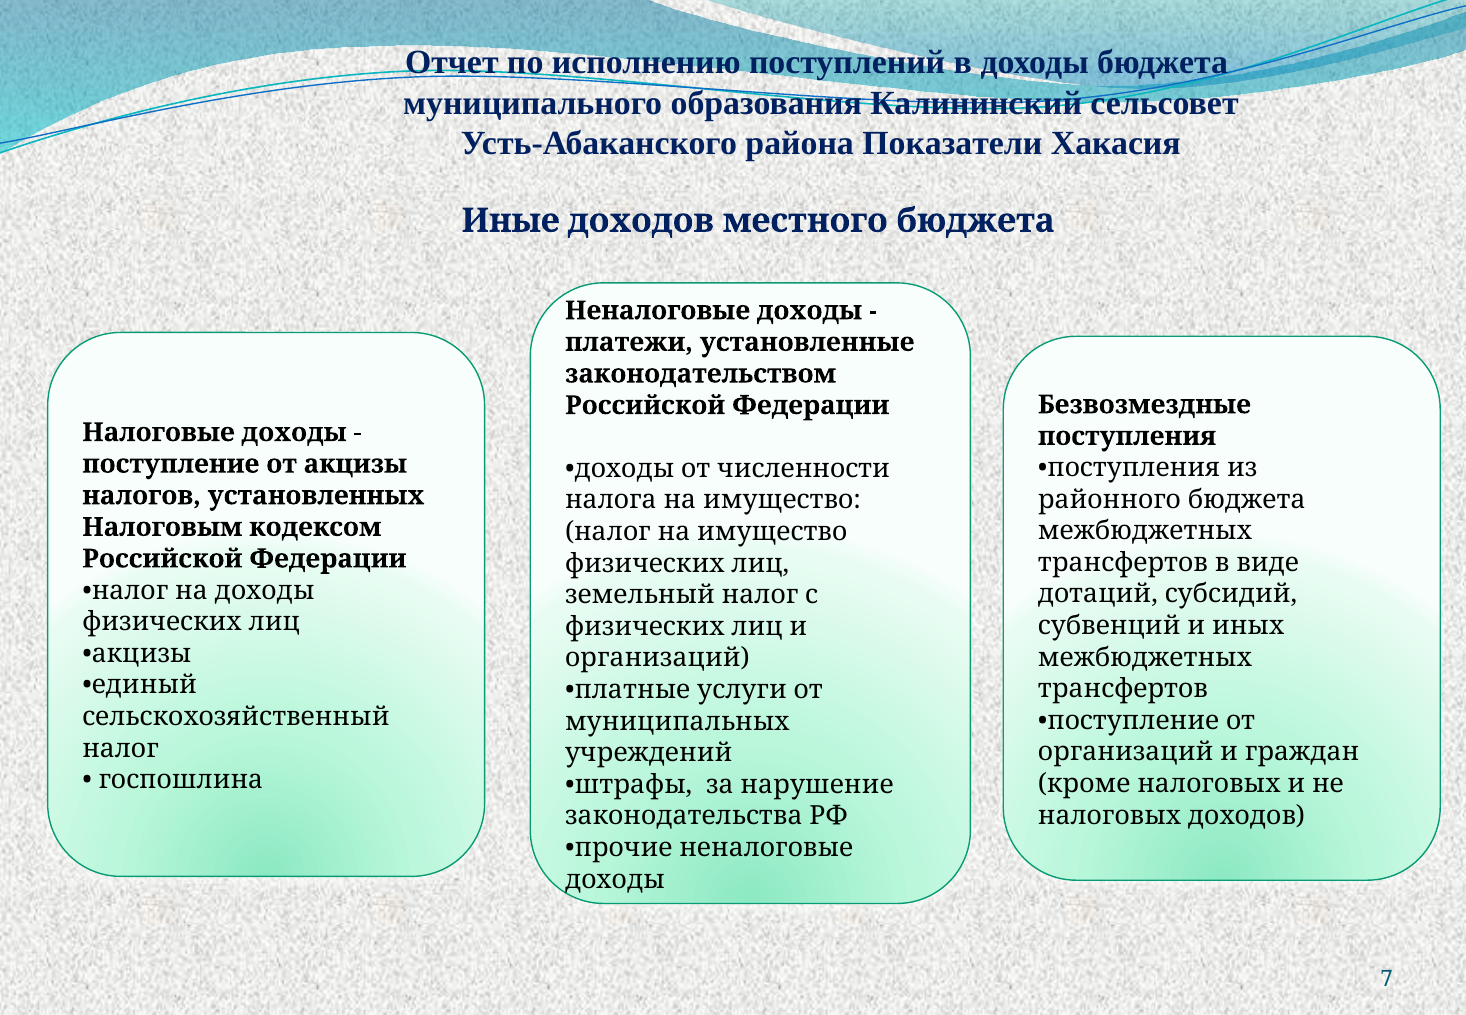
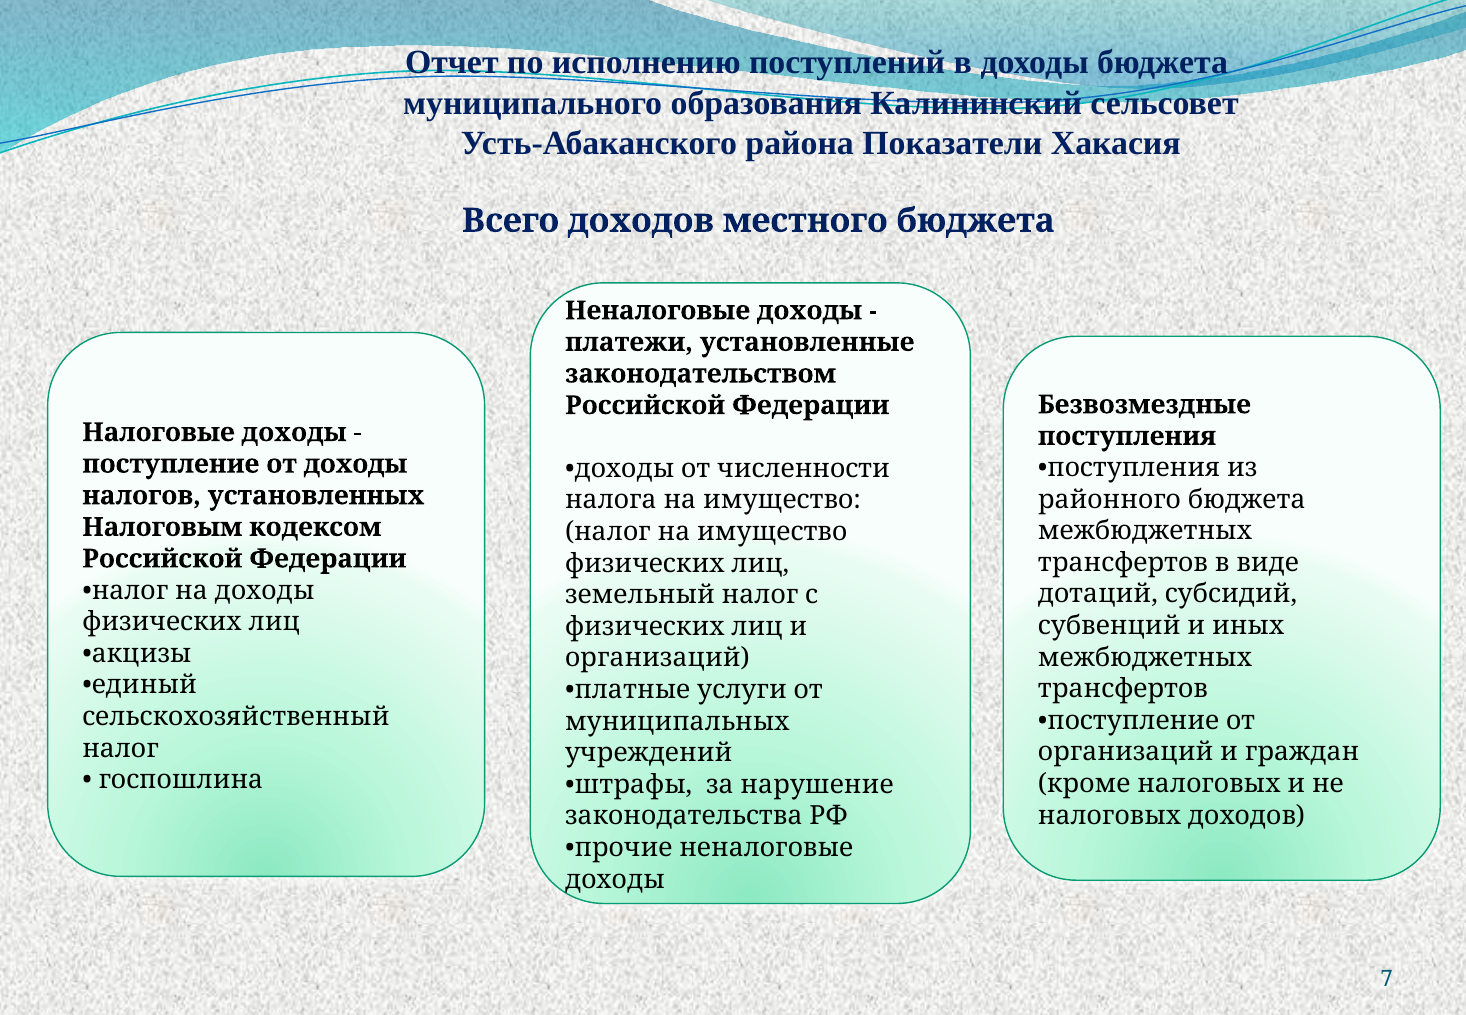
Иные: Иные -> Всего
от акцизы: акцизы -> доходы
